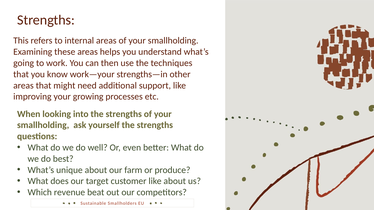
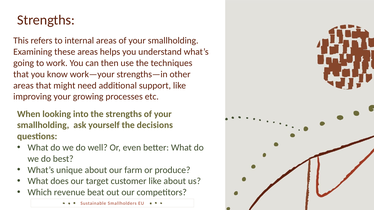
yourself the strengths: strengths -> decisions
